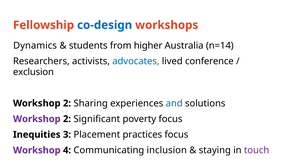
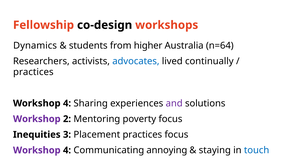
co-design colour: blue -> black
n=14: n=14 -> n=64
conference: conference -> continually
exclusion at (33, 72): exclusion -> practices
2 at (67, 103): 2 -> 4
and colour: blue -> purple
Significant: Significant -> Mentoring
inclusion: inclusion -> annoying
touch colour: purple -> blue
